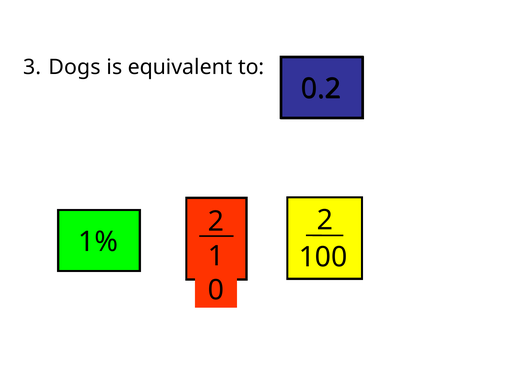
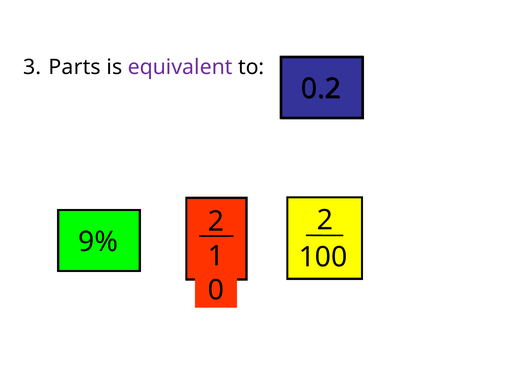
Dogs: Dogs -> Parts
equivalent colour: black -> purple
1%: 1% -> 9%
